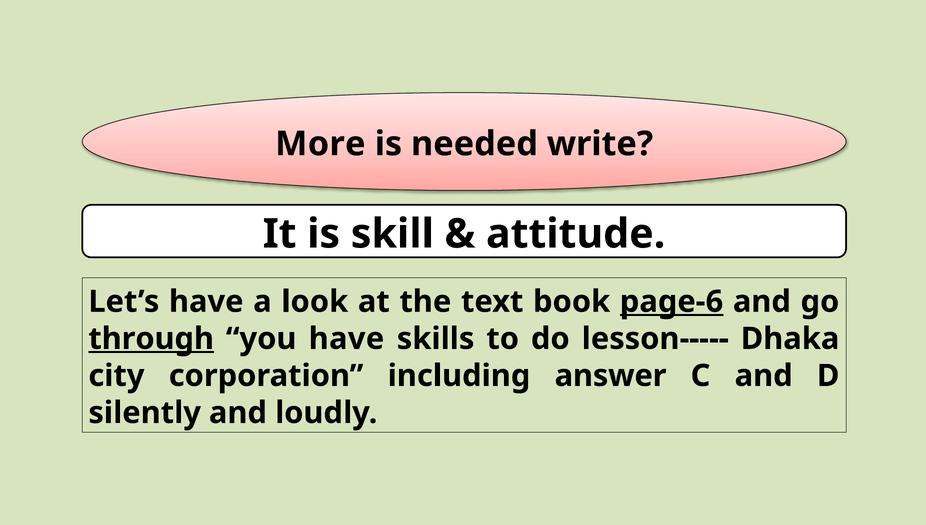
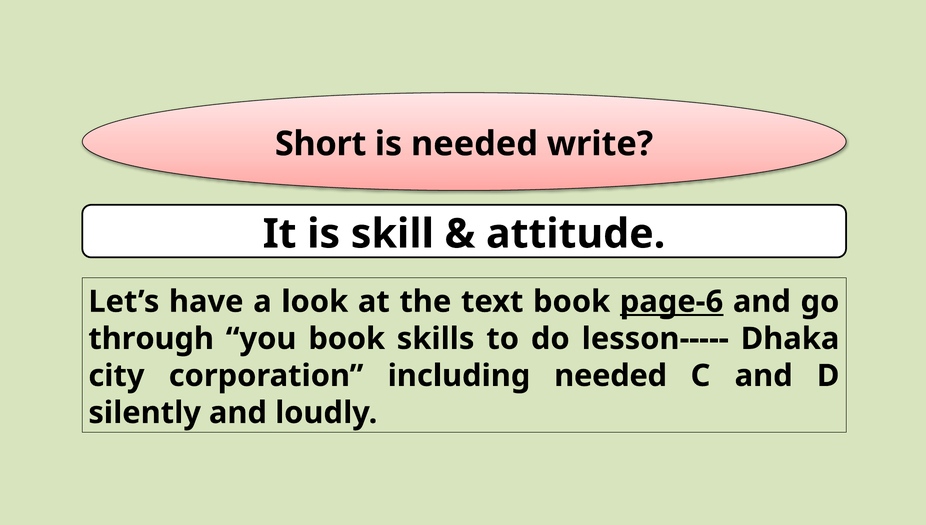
More: More -> Short
through underline: present -> none
you have: have -> book
including answer: answer -> needed
